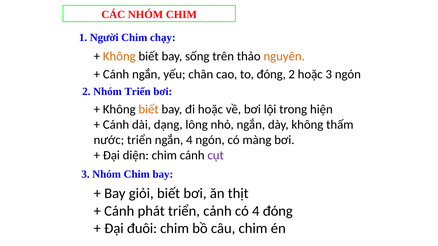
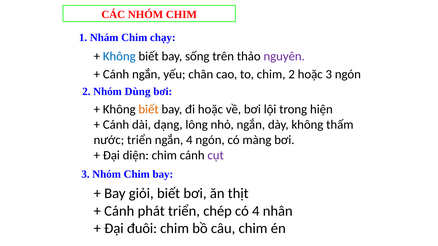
Người: Người -> Nhám
Không at (119, 56) colour: orange -> blue
nguyên colour: orange -> purple
to đóng: đóng -> chim
Nhóm Triển: Triển -> Dùng
cảnh: cảnh -> chép
4 đóng: đóng -> nhân
